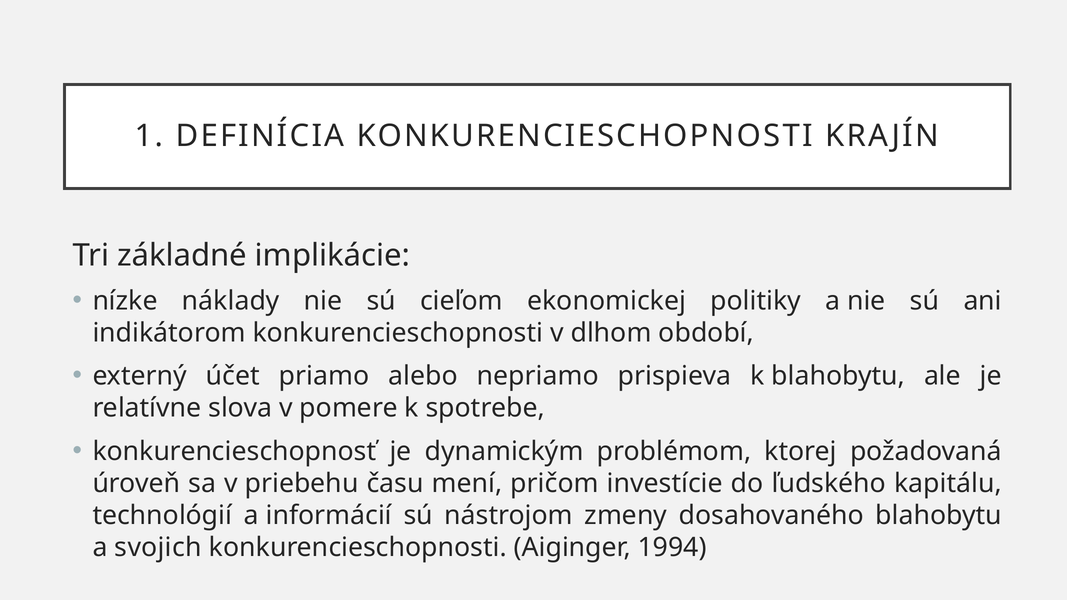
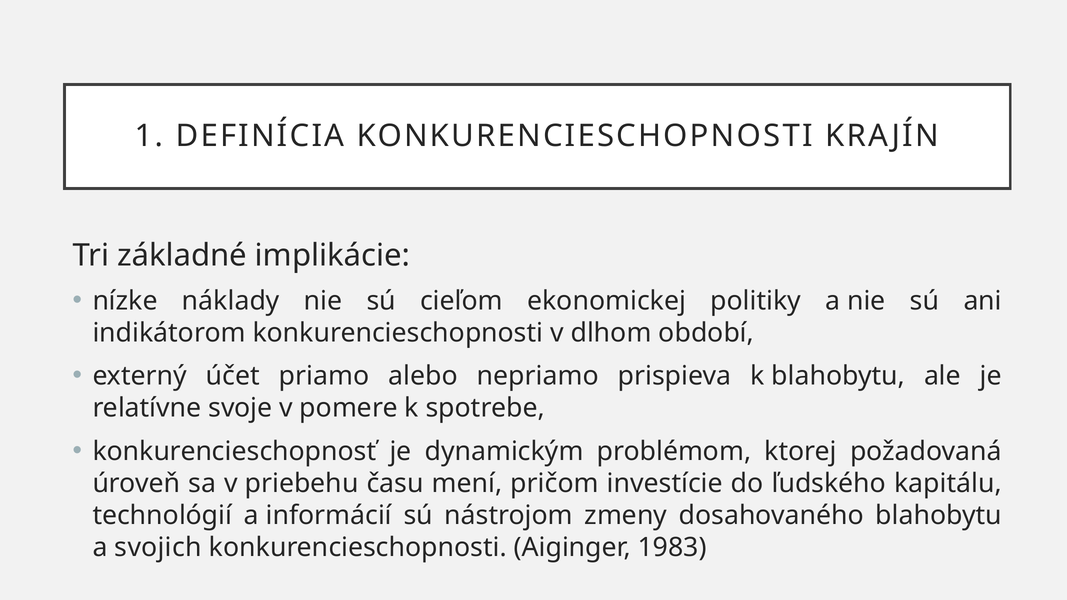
slova: slova -> svoje
1994: 1994 -> 1983
